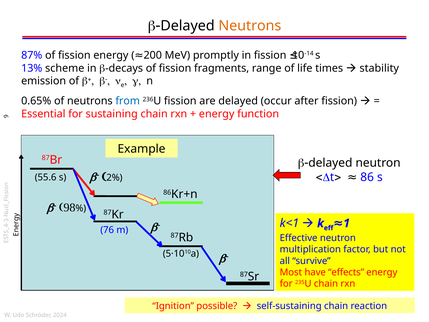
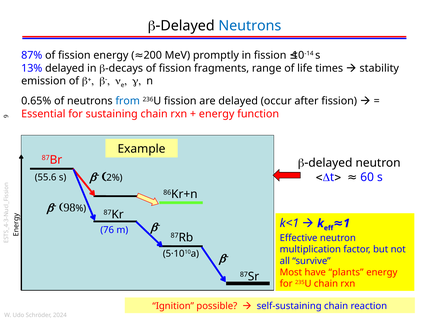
Neutrons at (250, 26) colour: orange -> blue
13% scheme: scheme -> delayed
86: 86 -> 60
effects: effects -> plants
